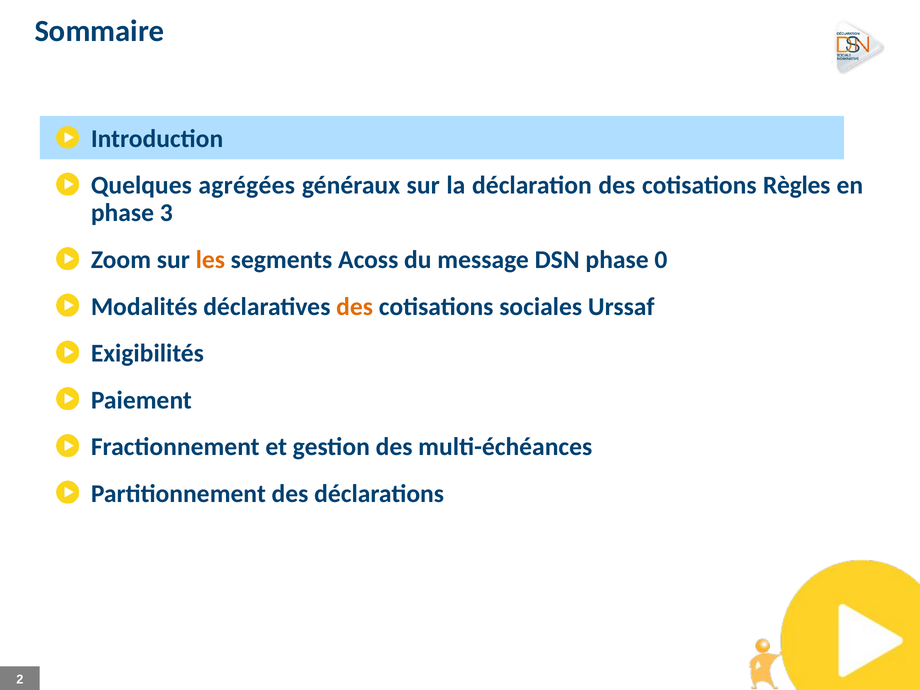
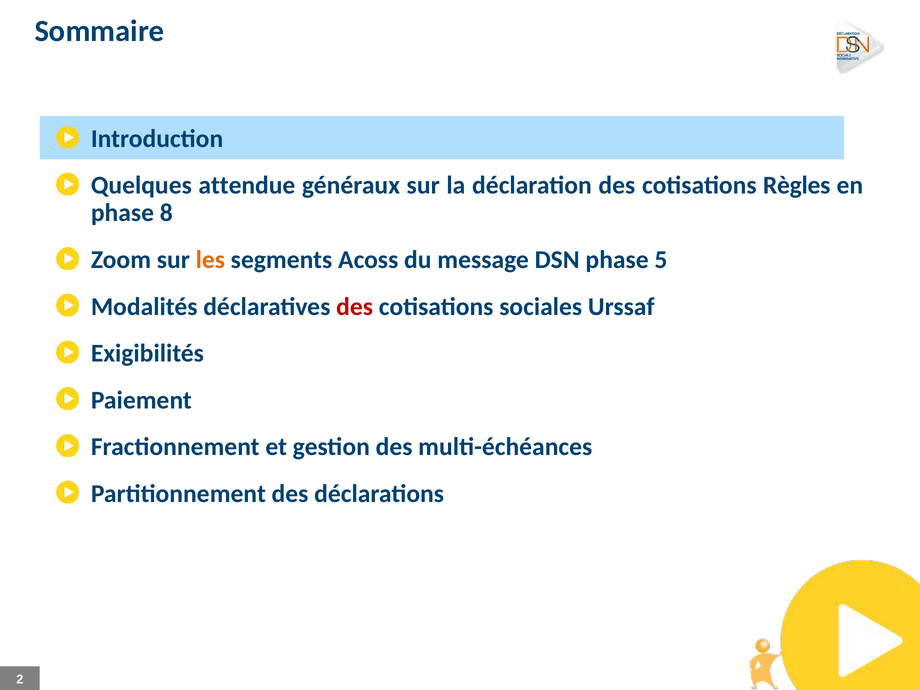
agrégées: agrégées -> attendue
3: 3 -> 8
0: 0 -> 5
des at (355, 307) colour: orange -> red
